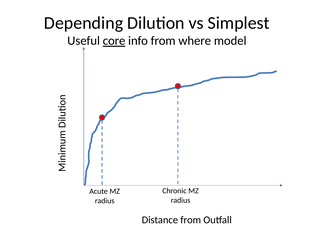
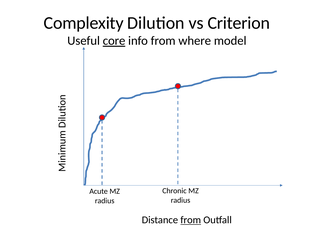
Depending: Depending -> Complexity
Simplest: Simplest -> Criterion
from at (191, 220) underline: none -> present
